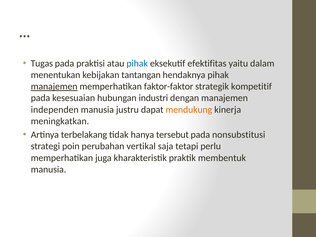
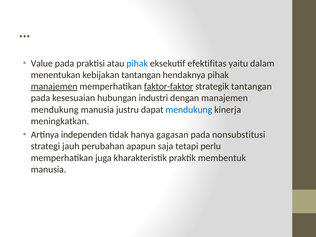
Tugas: Tugas -> Value
faktor-faktor underline: none -> present
strategik kompetitif: kompetitif -> tantangan
independen at (55, 110): independen -> mendukung
mendukung at (189, 110) colour: orange -> blue
terbelakang: terbelakang -> independen
tersebut: tersebut -> gagasan
poin: poin -> jauh
vertikal: vertikal -> apapun
